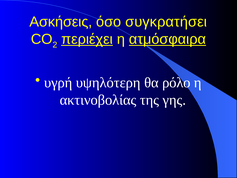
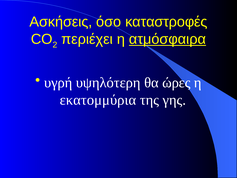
συγκρατήσει: συγκρατήσει -> καταστροφές
περιέχει underline: present -> none
ρόλο: ρόλο -> ώρες
ακτινοβολίας: ακτινοβολίας -> εκατομμύρια
